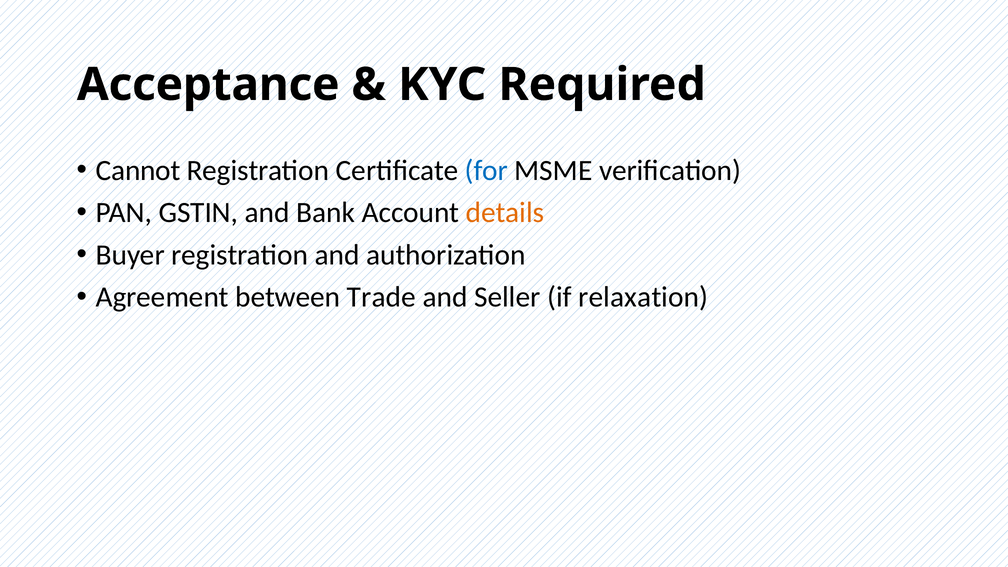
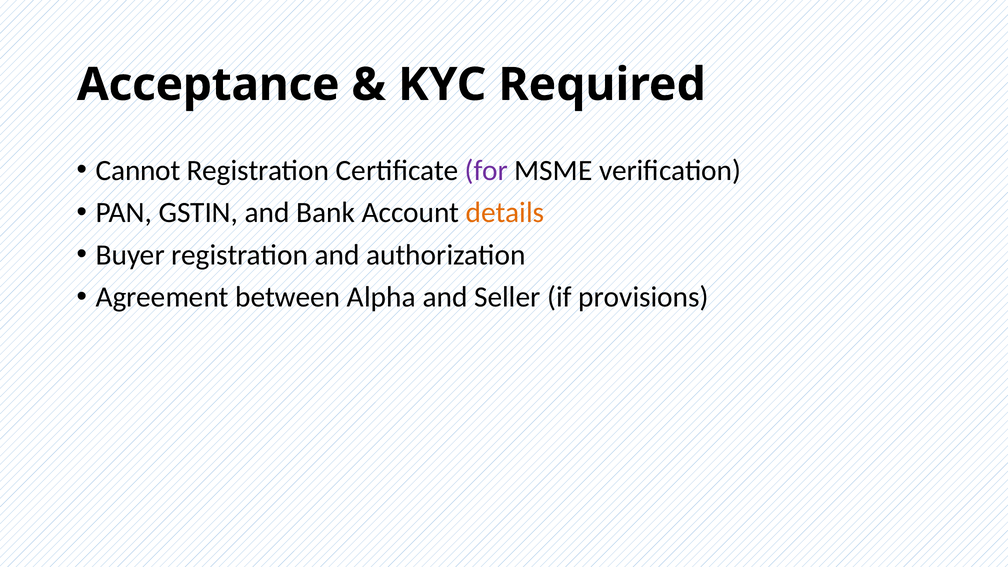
for colour: blue -> purple
Trade: Trade -> Alpha
relaxation: relaxation -> provisions
